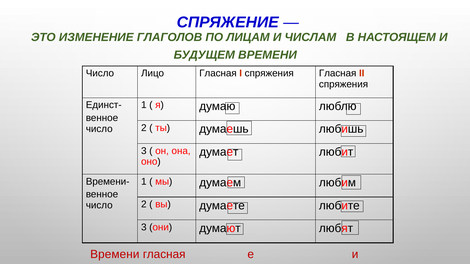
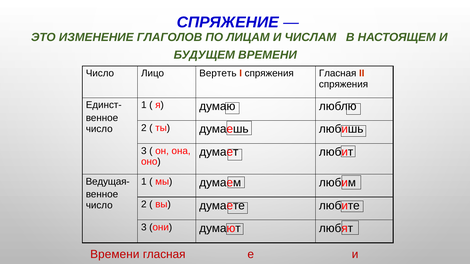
Лицо Гласная: Гласная -> Вертеть
Времени-: Времени- -> Ведущая-
